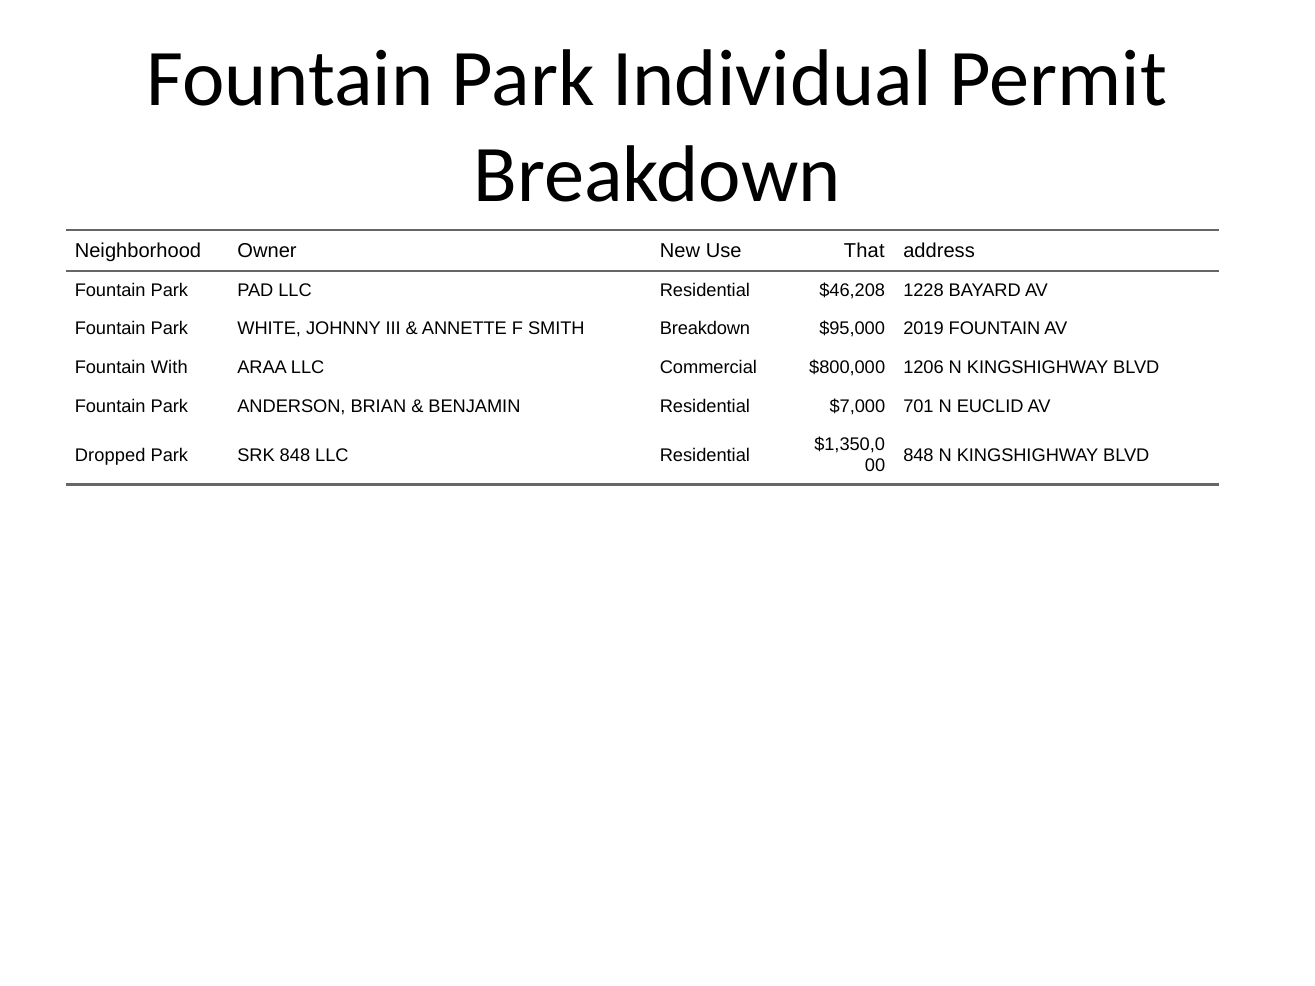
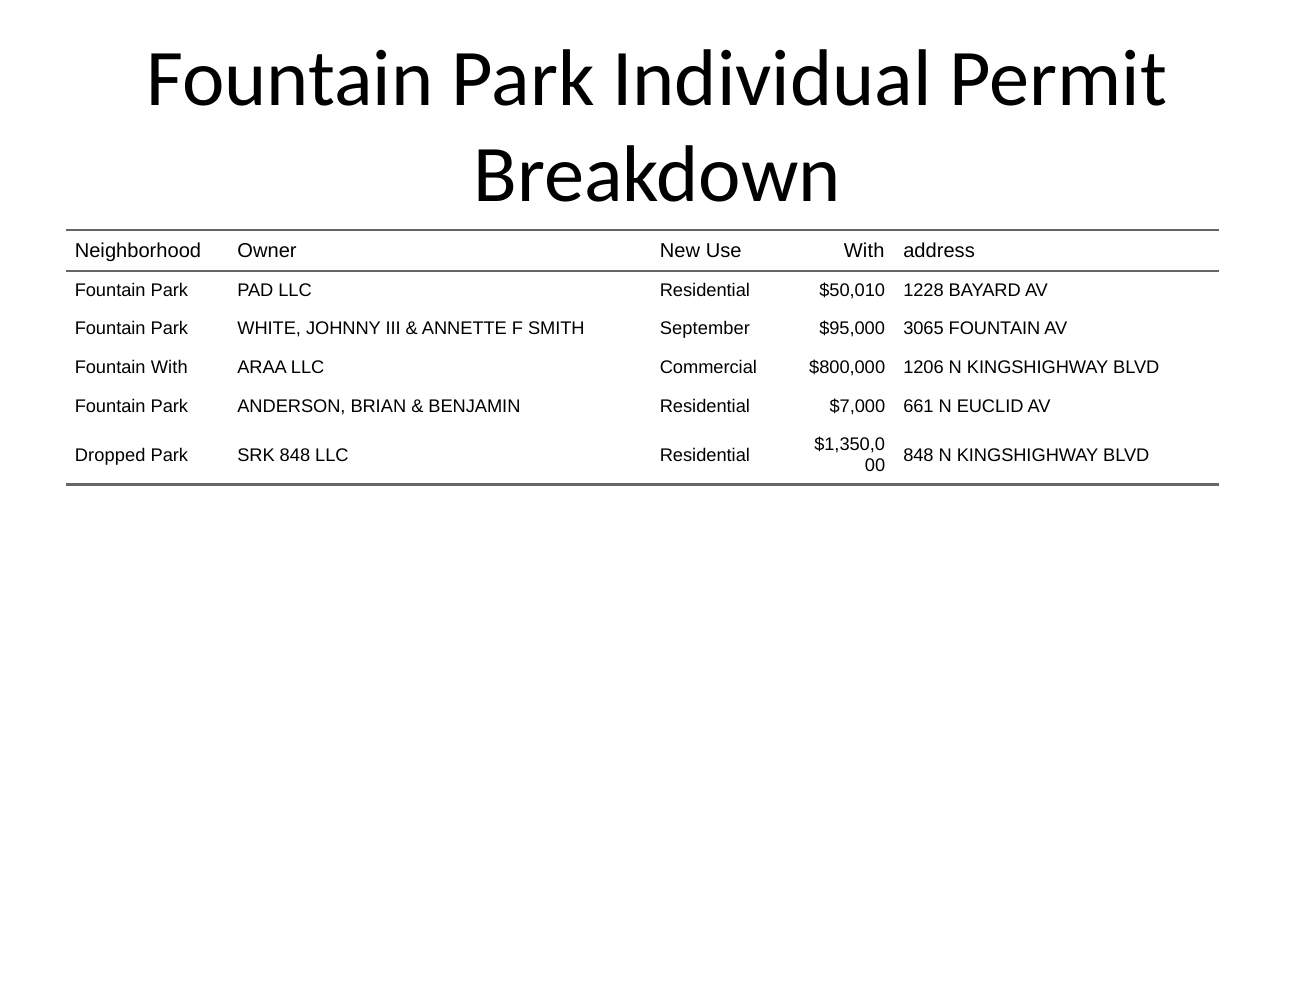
Use That: That -> With
$46,208: $46,208 -> $50,010
SMITH Breakdown: Breakdown -> September
2019: 2019 -> 3065
701: 701 -> 661
